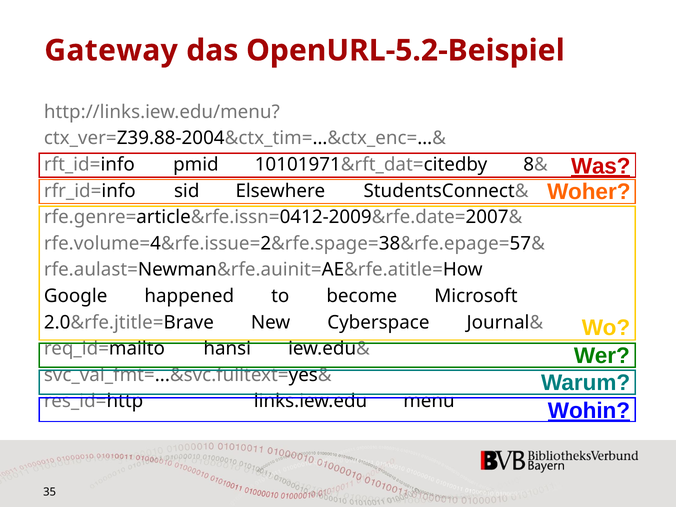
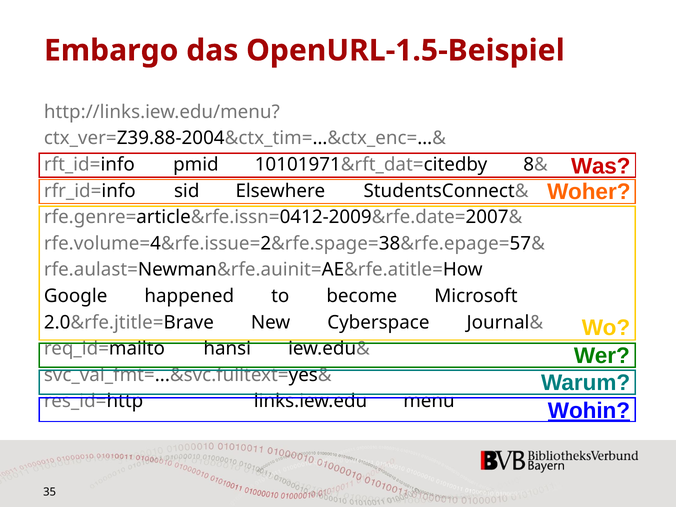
Gateway: Gateway -> Embargo
OpenURL-5.2-Beispiel: OpenURL-5.2-Beispiel -> OpenURL-1.5-Beispiel
Was underline: present -> none
